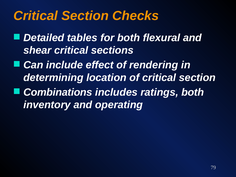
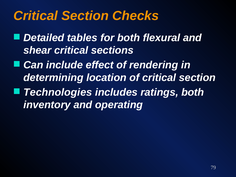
Combinations: Combinations -> Technologies
